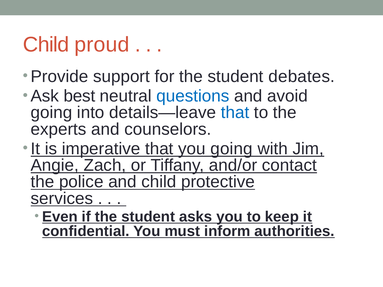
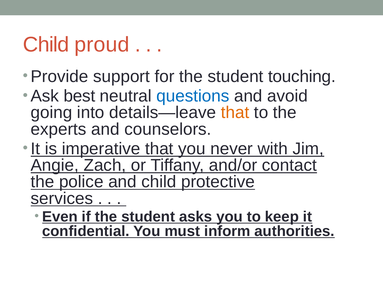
debates: debates -> touching
that at (235, 113) colour: blue -> orange
you going: going -> never
